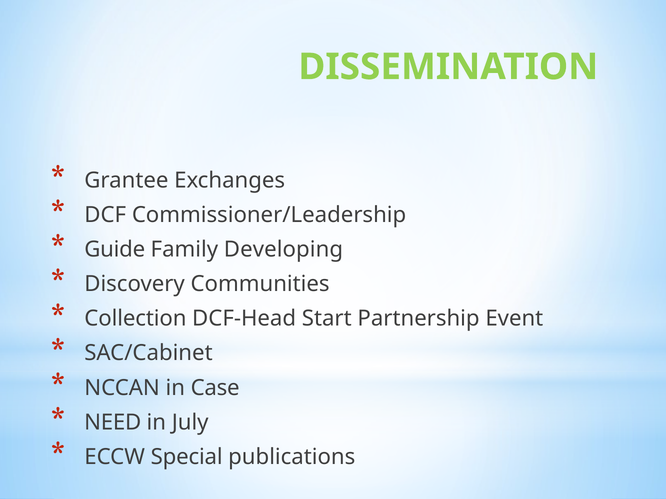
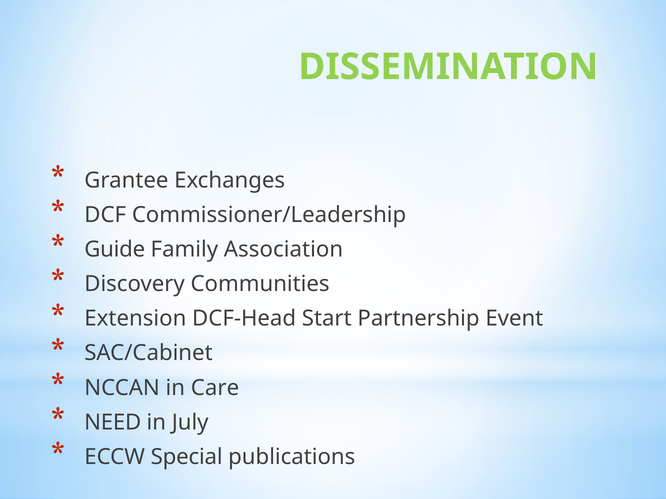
Developing: Developing -> Association
Collection: Collection -> Extension
Case: Case -> Care
